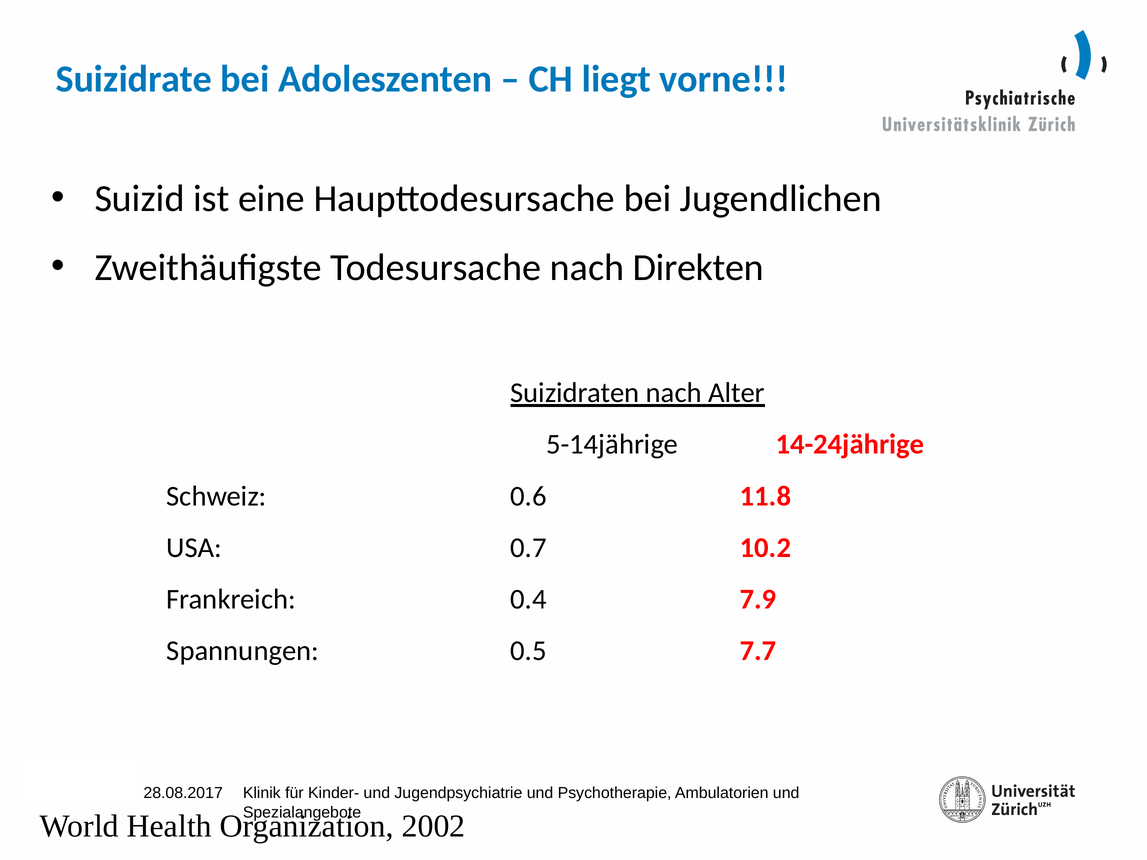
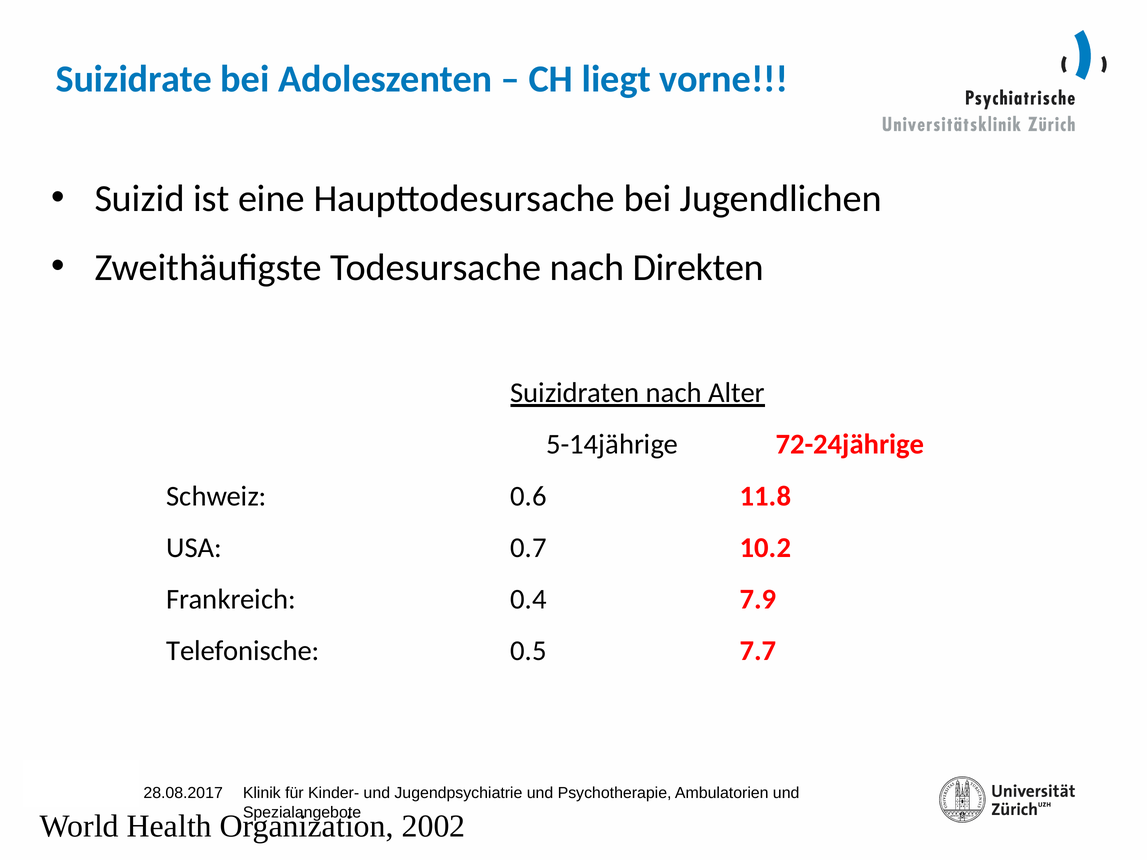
14-24jährige: 14-24jährige -> 72-24jährige
Spannungen: Spannungen -> Telefonische
